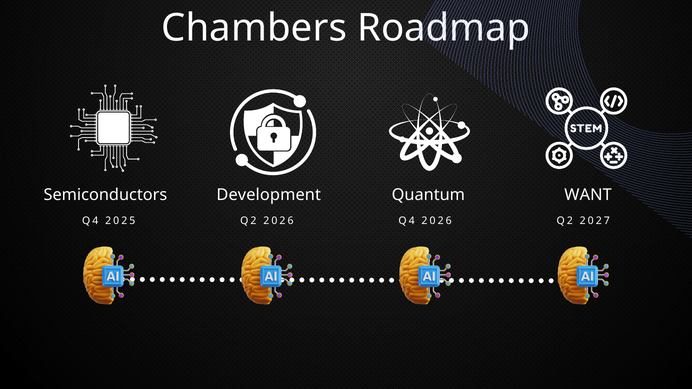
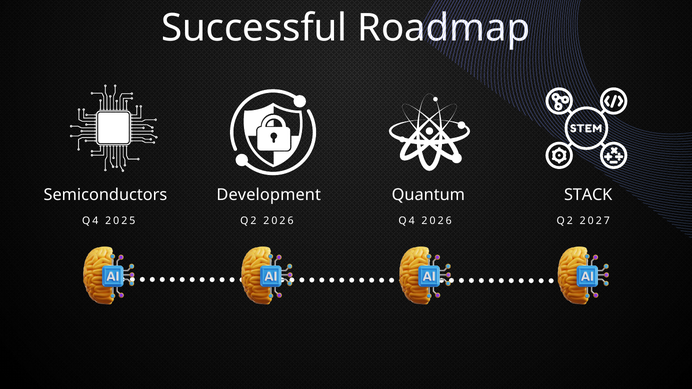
Chambers: Chambers -> Successful
WANT: WANT -> STACK
